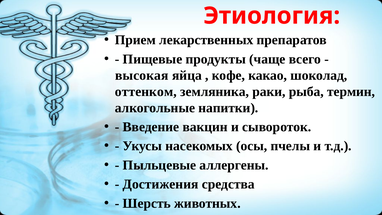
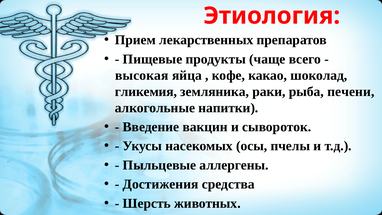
оттенком: оттенком -> гликемия
термин: термин -> печени
